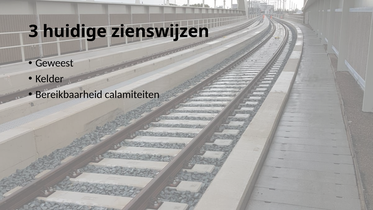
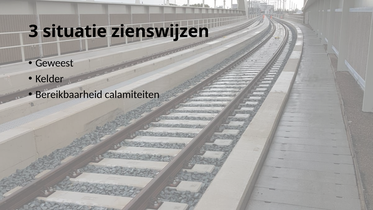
huidige: huidige -> situatie
